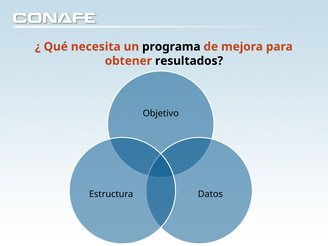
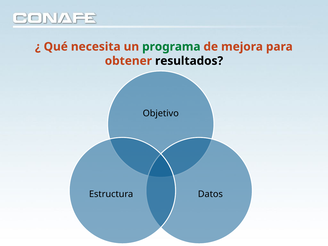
programa colour: black -> green
